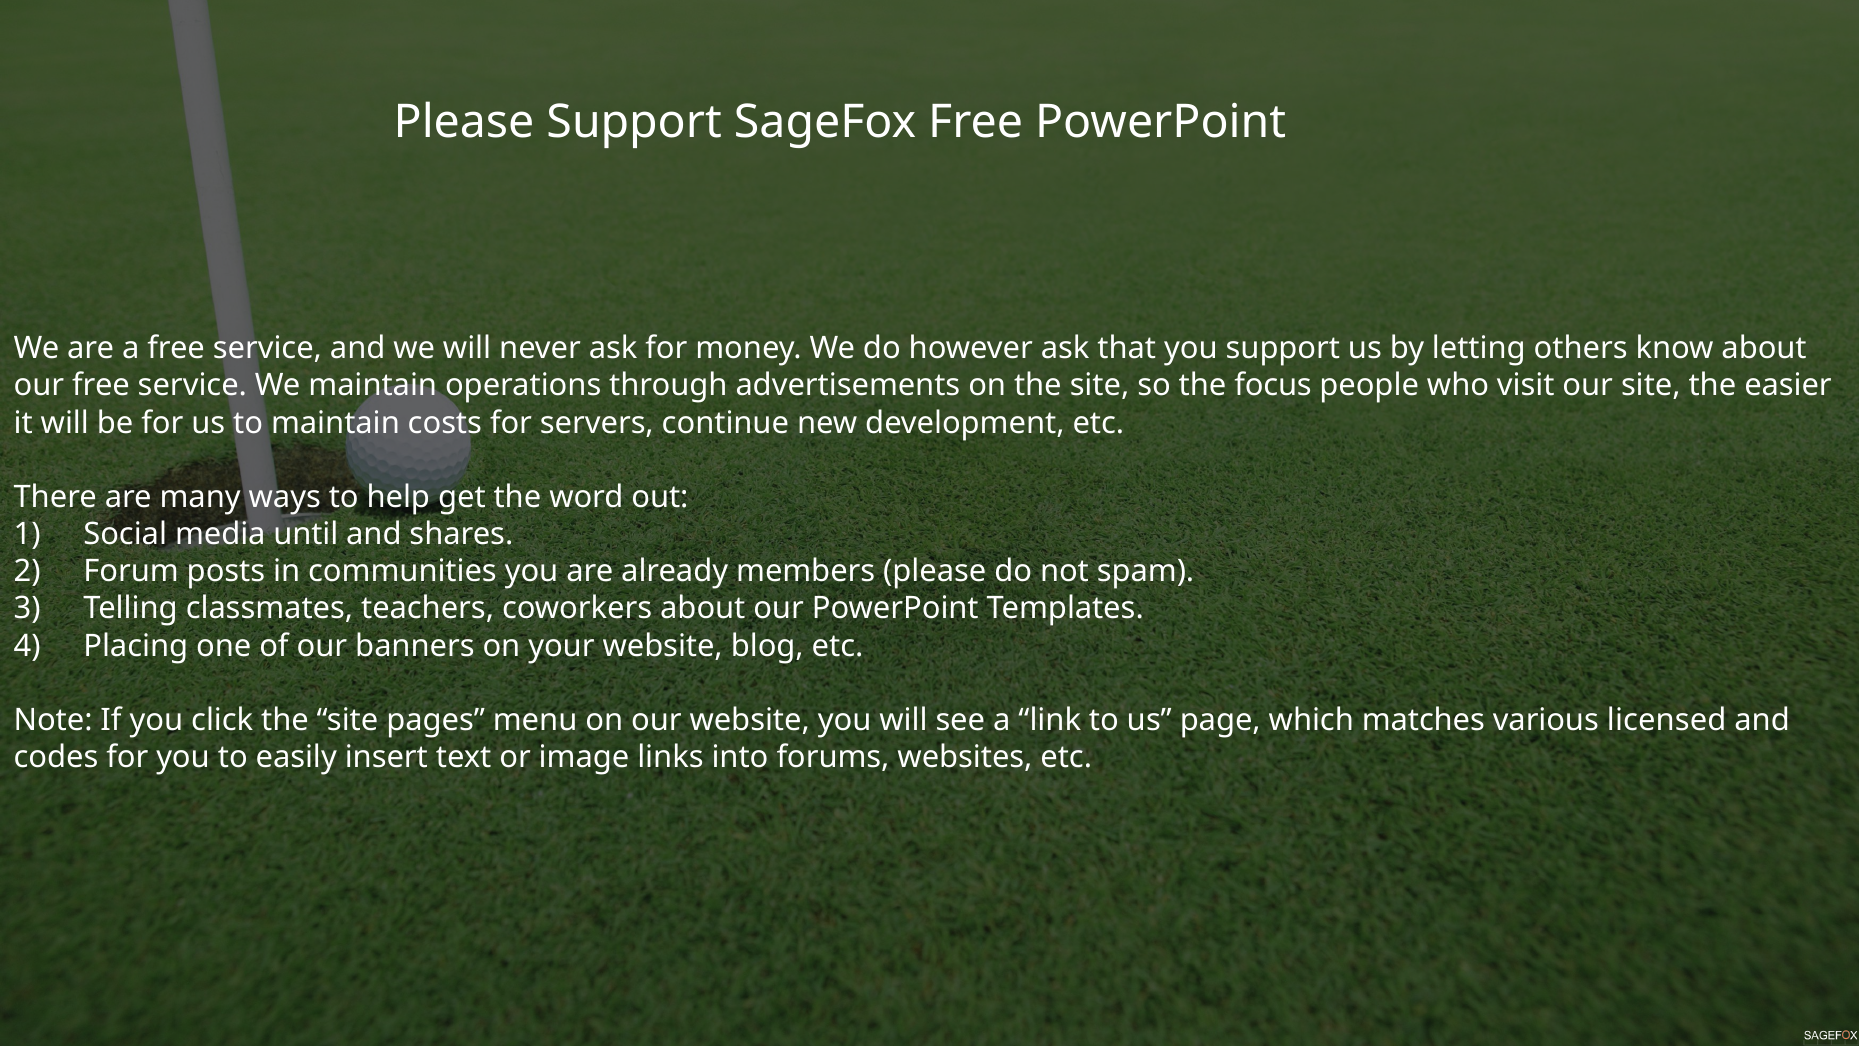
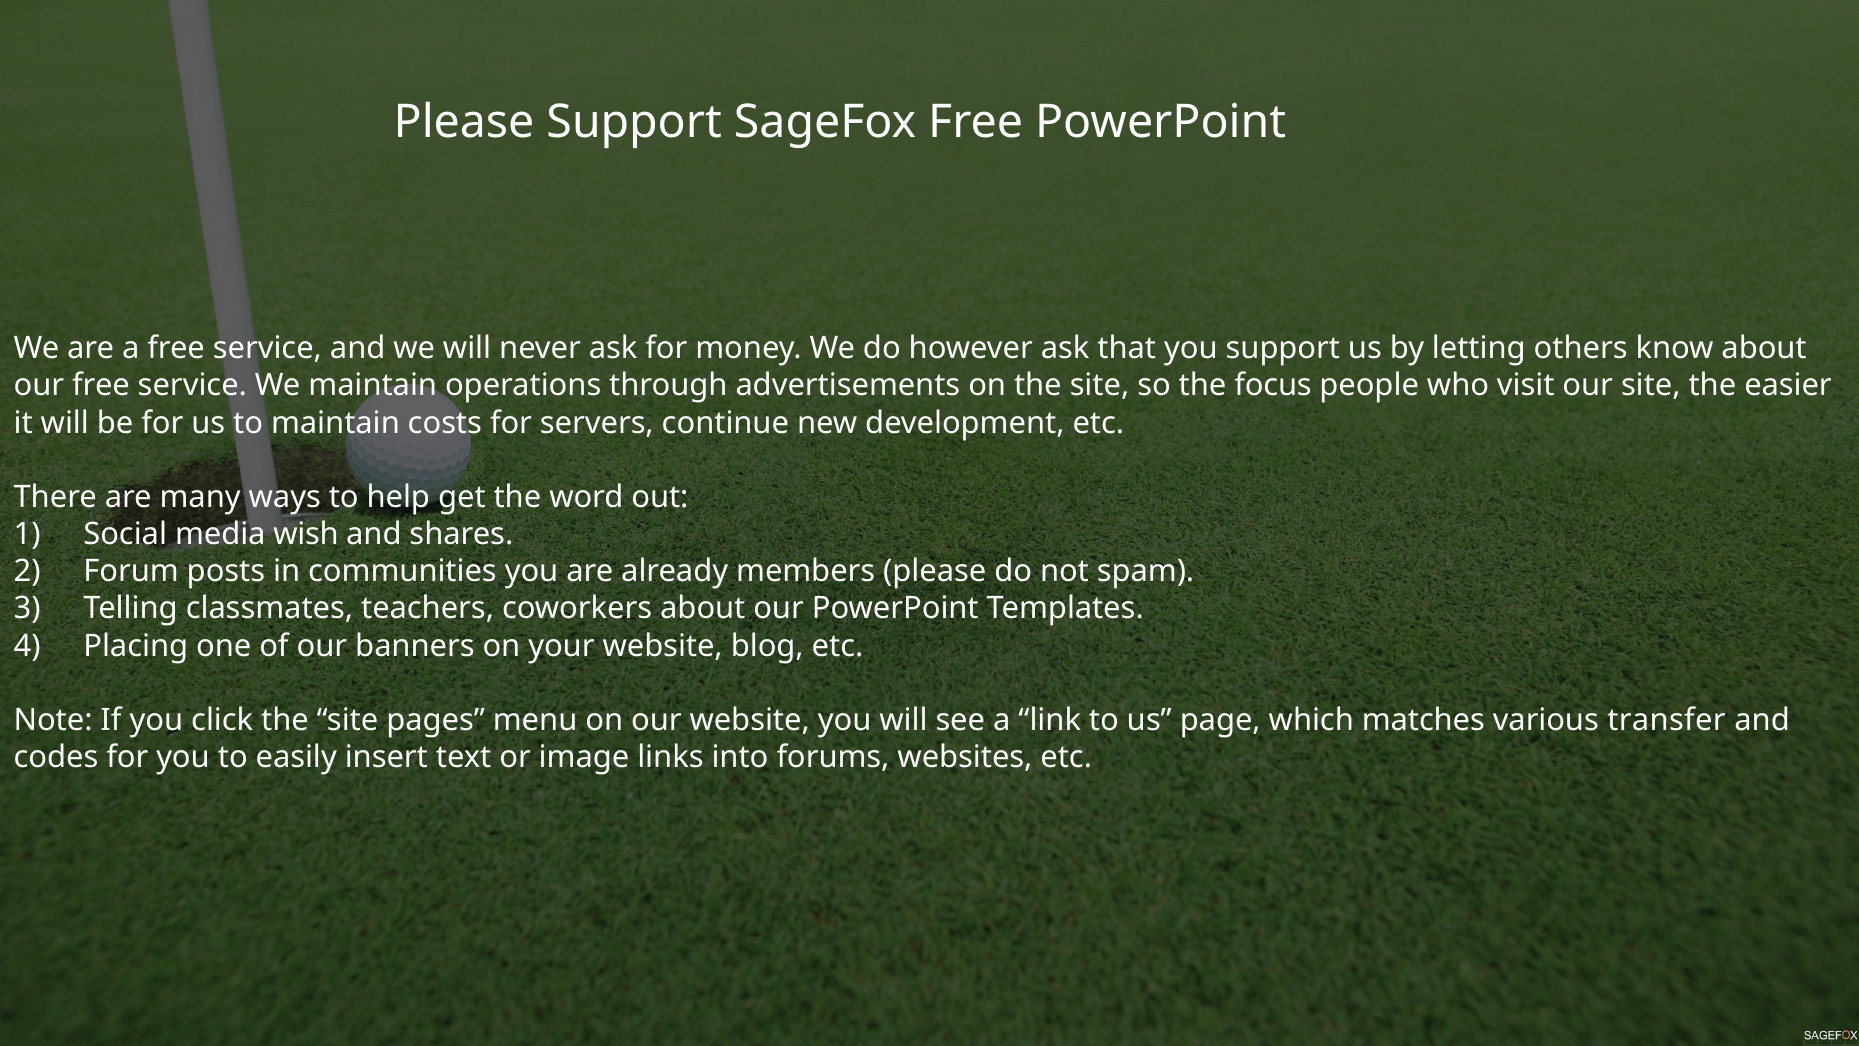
until: until -> wish
licensed: licensed -> transfer
